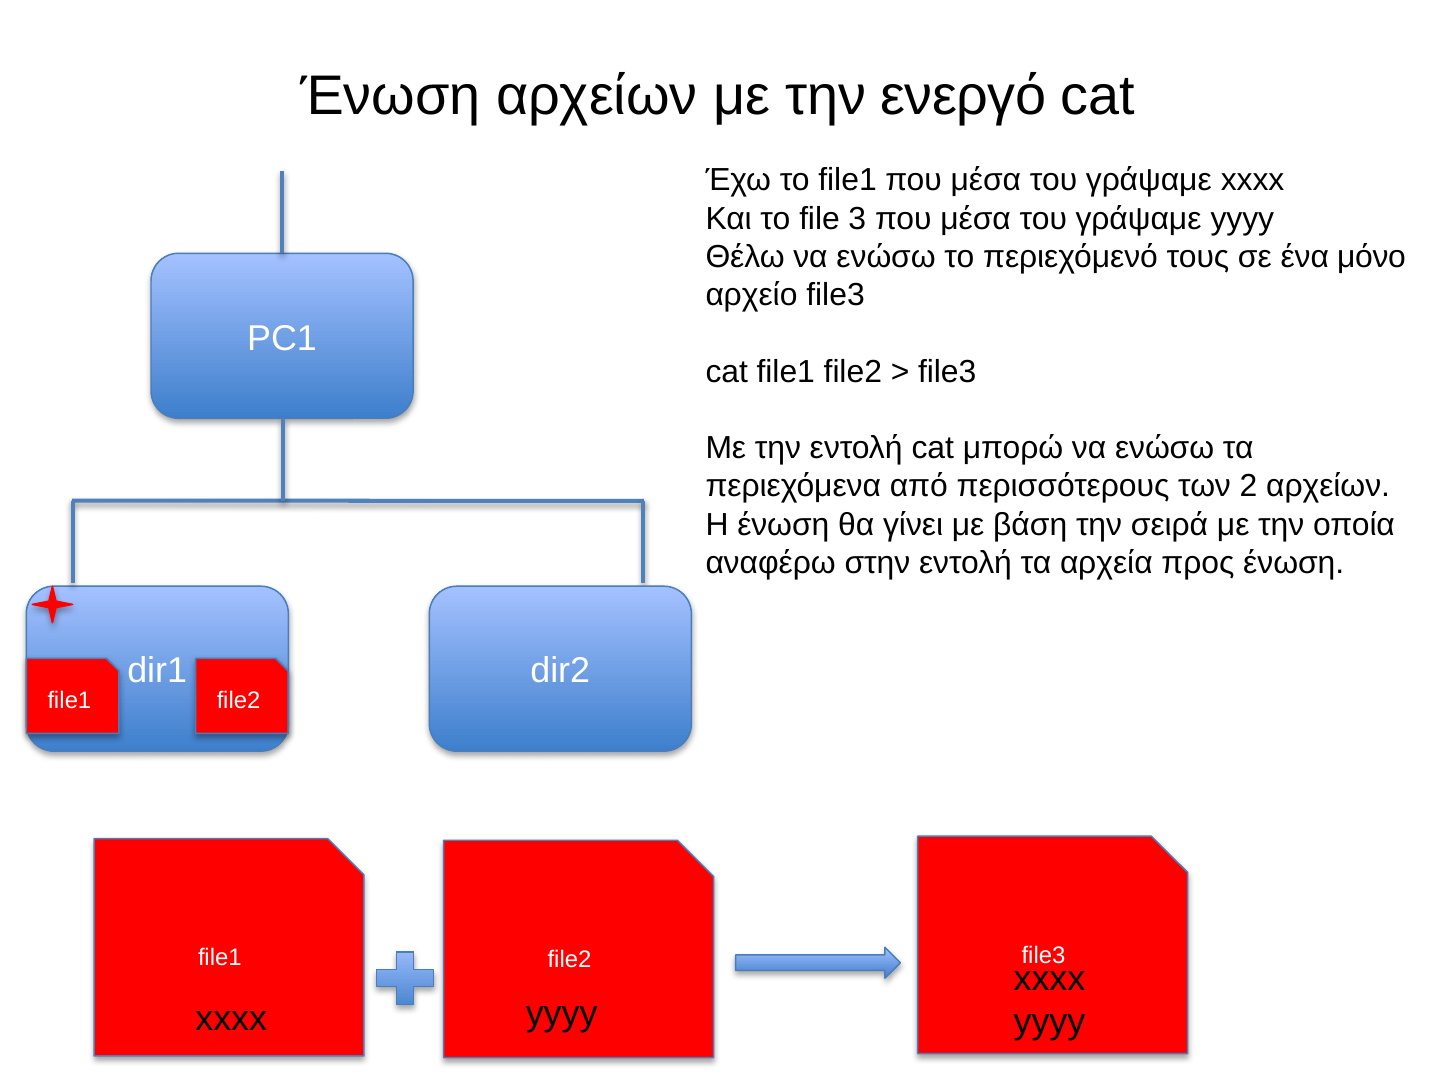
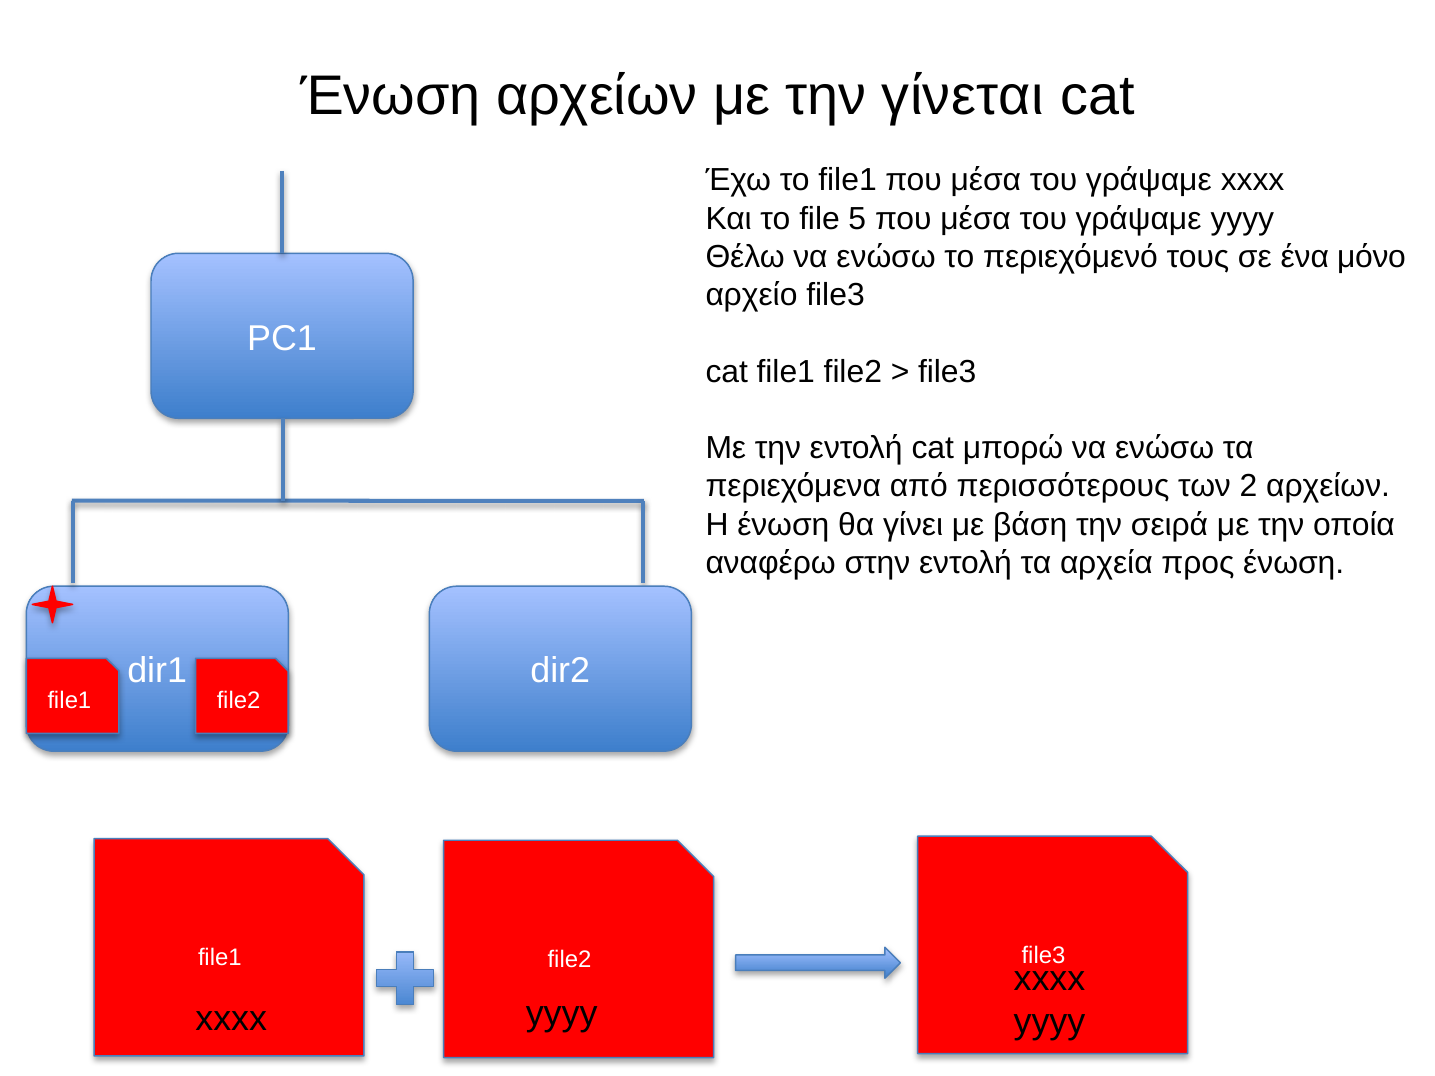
ενεργό: ενεργό -> γίνεται
3: 3 -> 5
